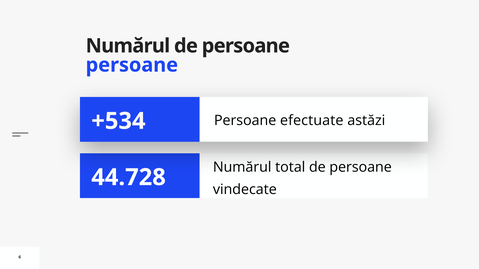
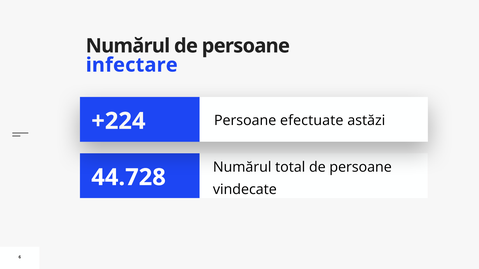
persoane at (132, 65): persoane -> infectare
+534: +534 -> +224
